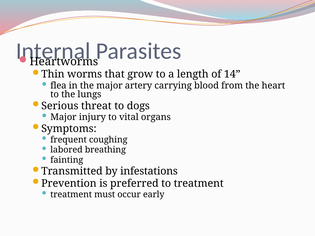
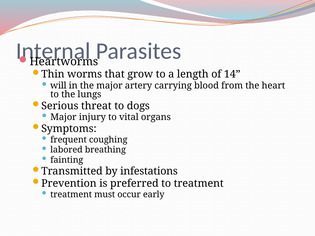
flea: flea -> will
